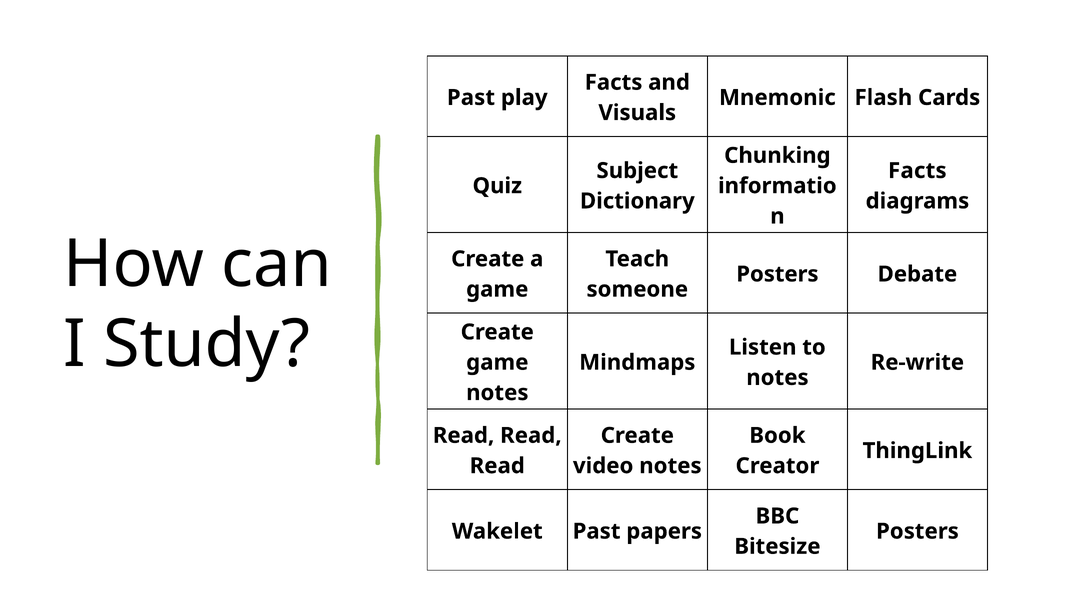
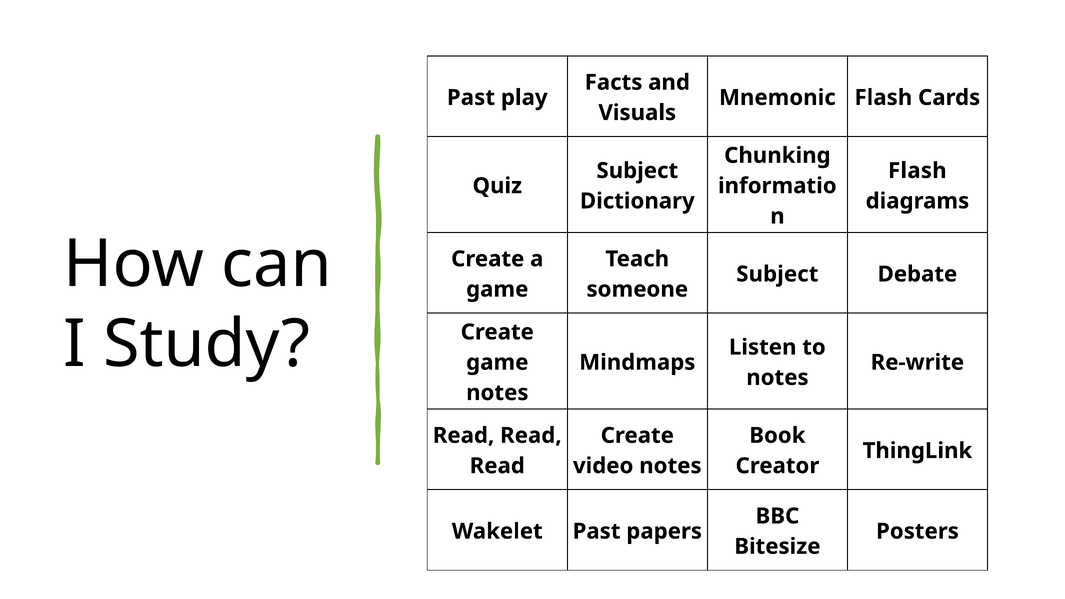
Facts at (917, 171): Facts -> Flash
Posters at (777, 274): Posters -> Subject
